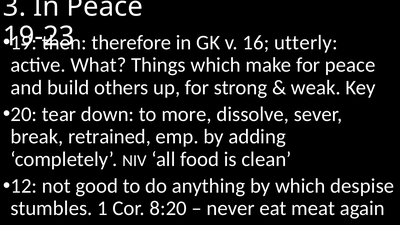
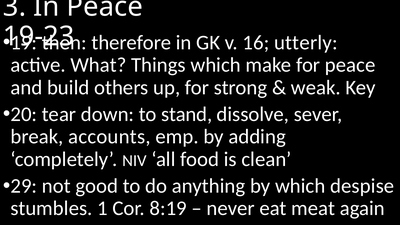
more: more -> stand
retrained: retrained -> accounts
12: 12 -> 29
8:20: 8:20 -> 8:19
